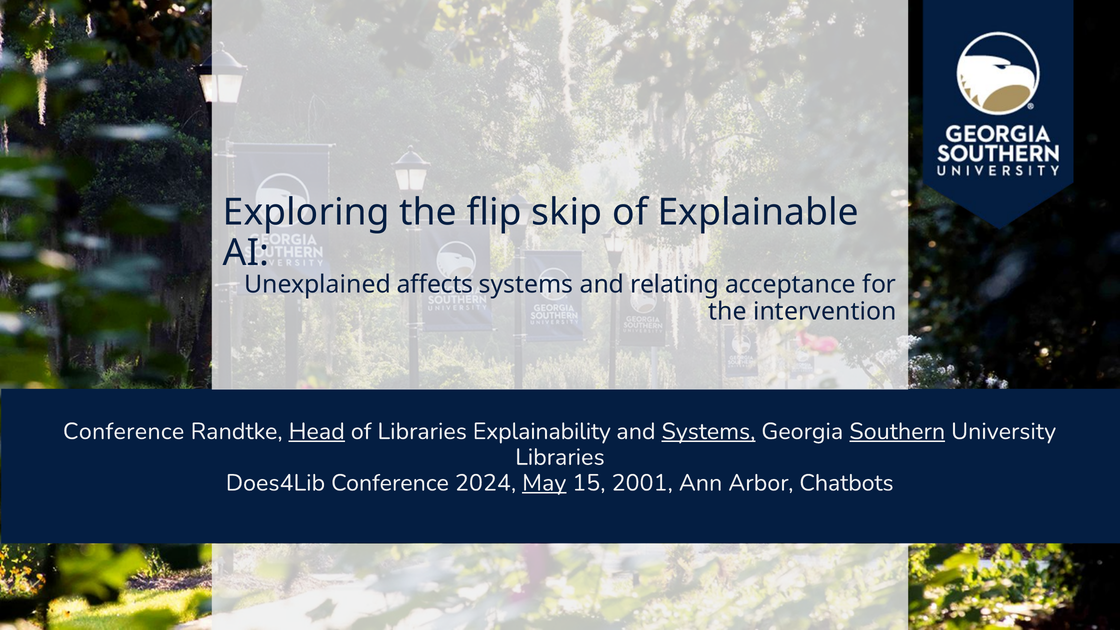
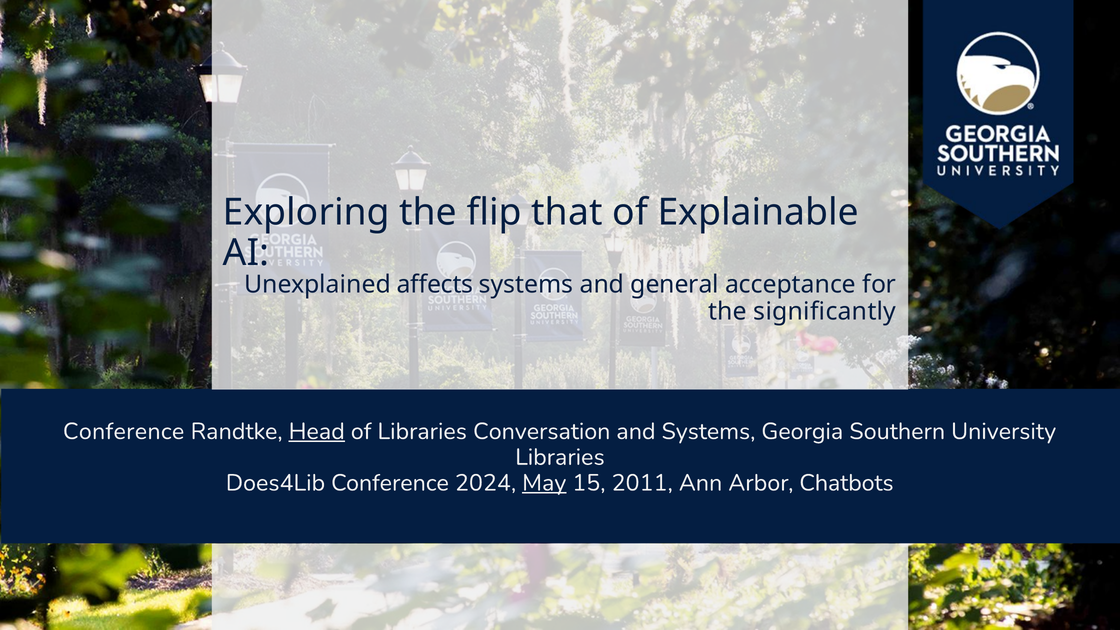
skip: skip -> that
relating: relating -> general
intervention: intervention -> significantly
Explainability: Explainability -> Conversation
Systems at (708, 431) underline: present -> none
Southern underline: present -> none
2001: 2001 -> 2011
